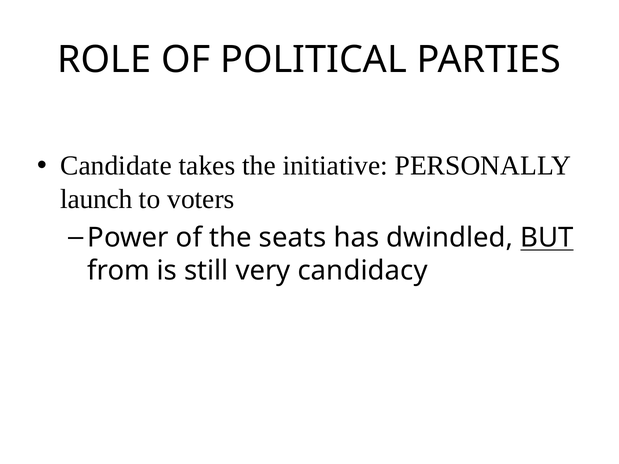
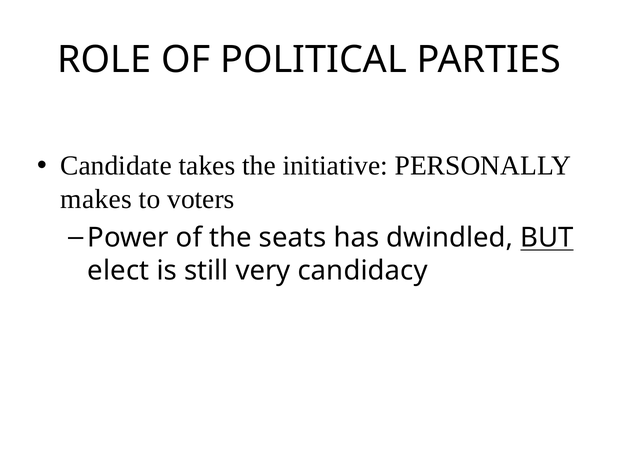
launch: launch -> makes
from: from -> elect
